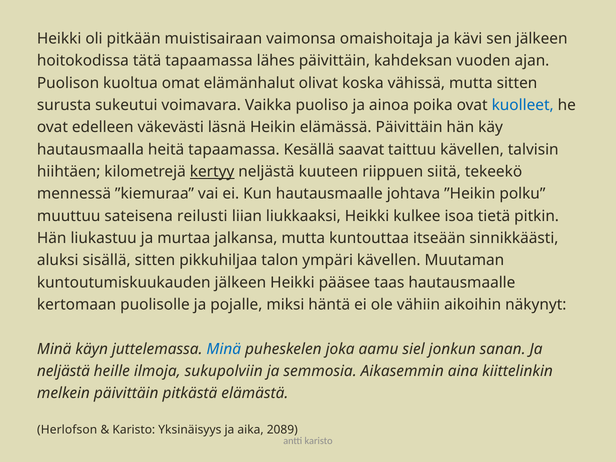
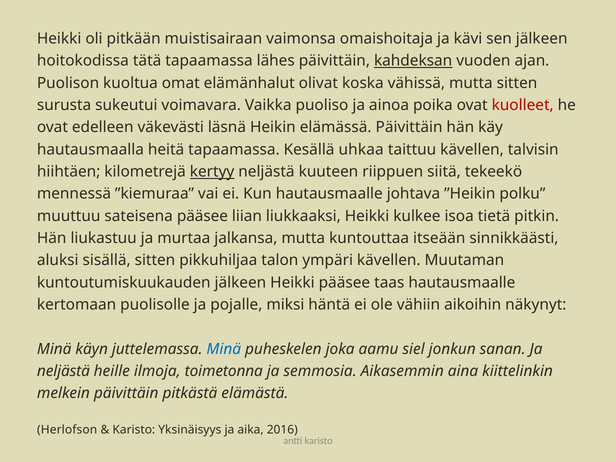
kahdeksan underline: none -> present
kuolleet colour: blue -> red
saavat: saavat -> uhkaa
sateisena reilusti: reilusti -> pääsee
sukupolviin: sukupolviin -> toimetonna
2089: 2089 -> 2016
